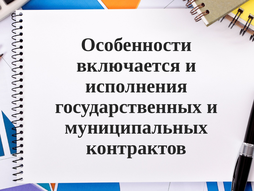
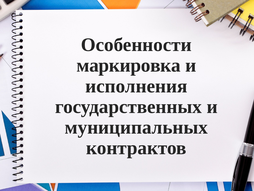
включается: включается -> маркировка
